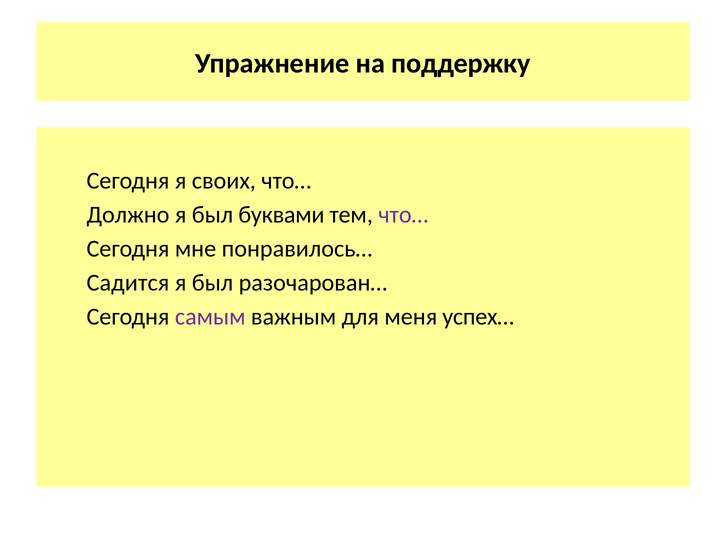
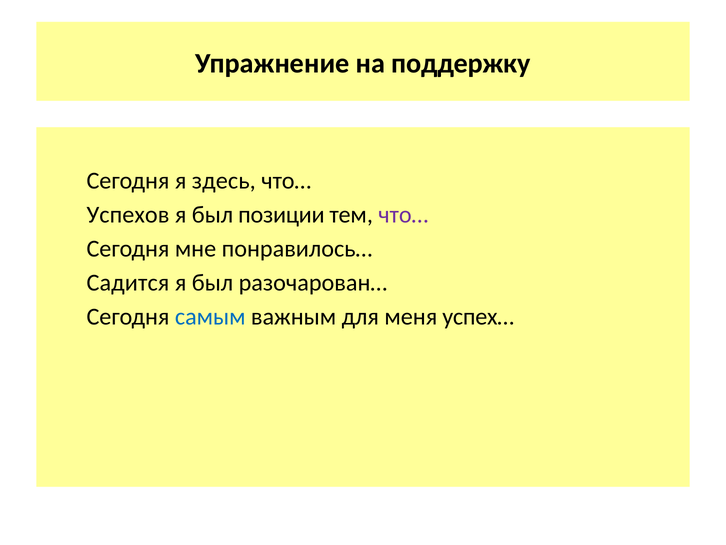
своих: своих -> здесь
Должно: Должно -> Успехов
буквами: буквами -> позиции
самым colour: purple -> blue
